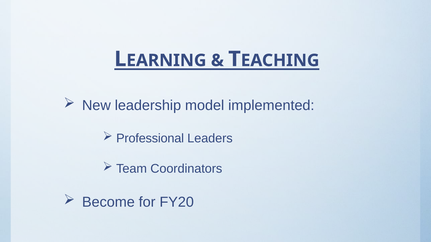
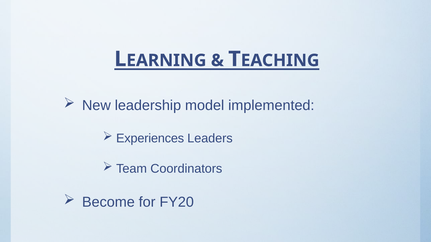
Professional: Professional -> Experiences
